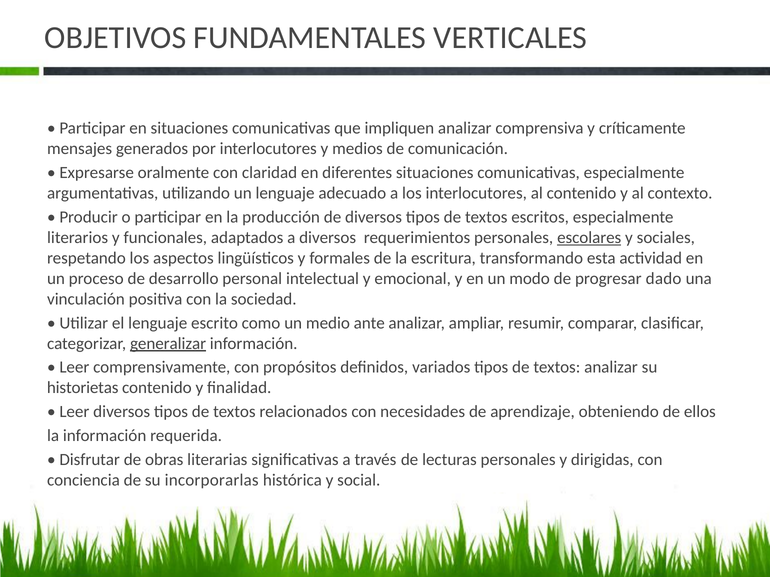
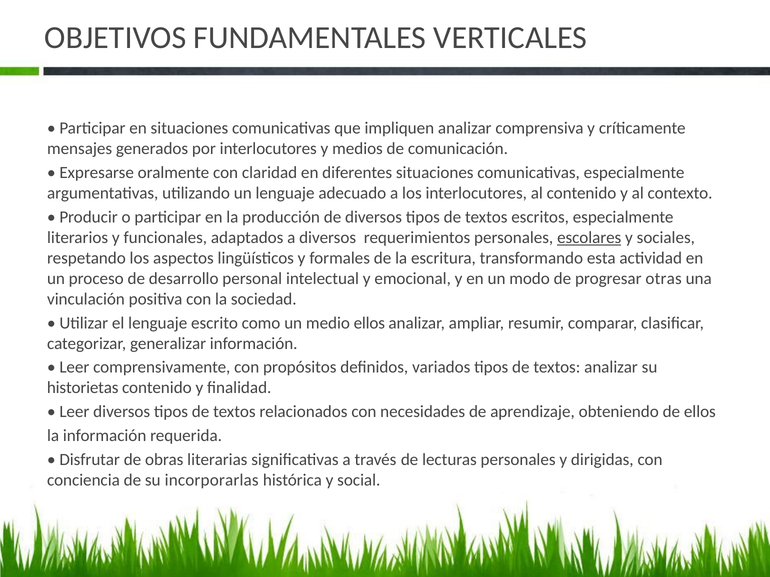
dado: dado -> otras
medio ante: ante -> ellos
generalizar underline: present -> none
